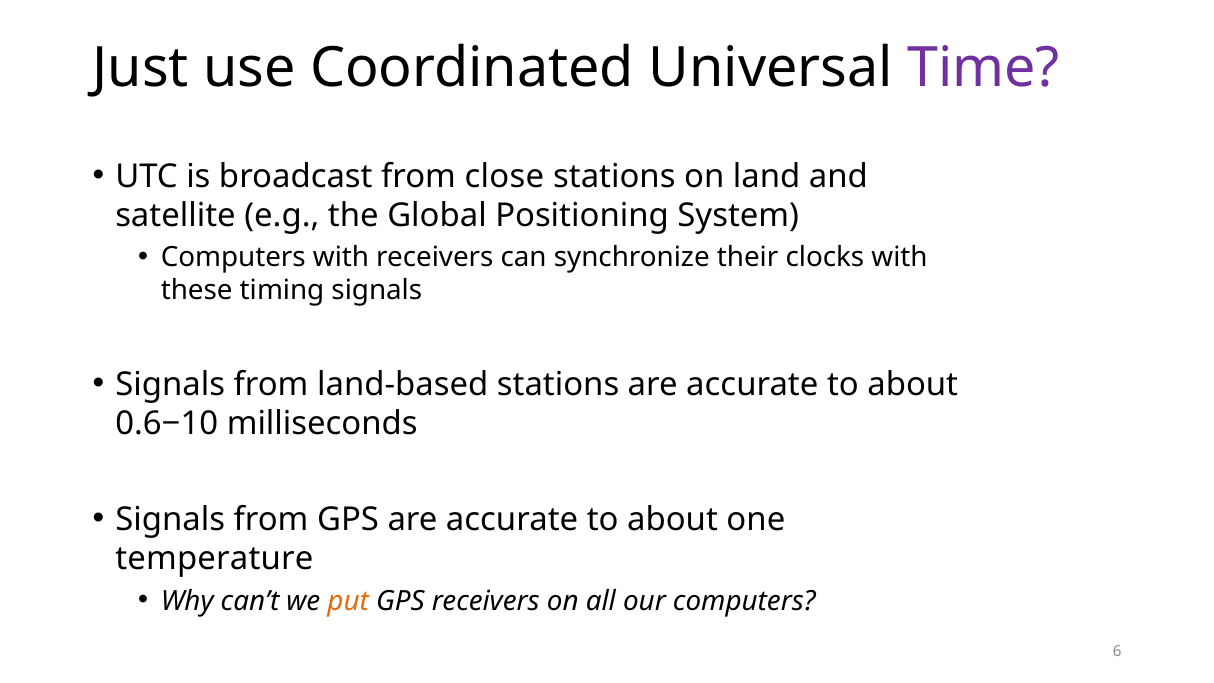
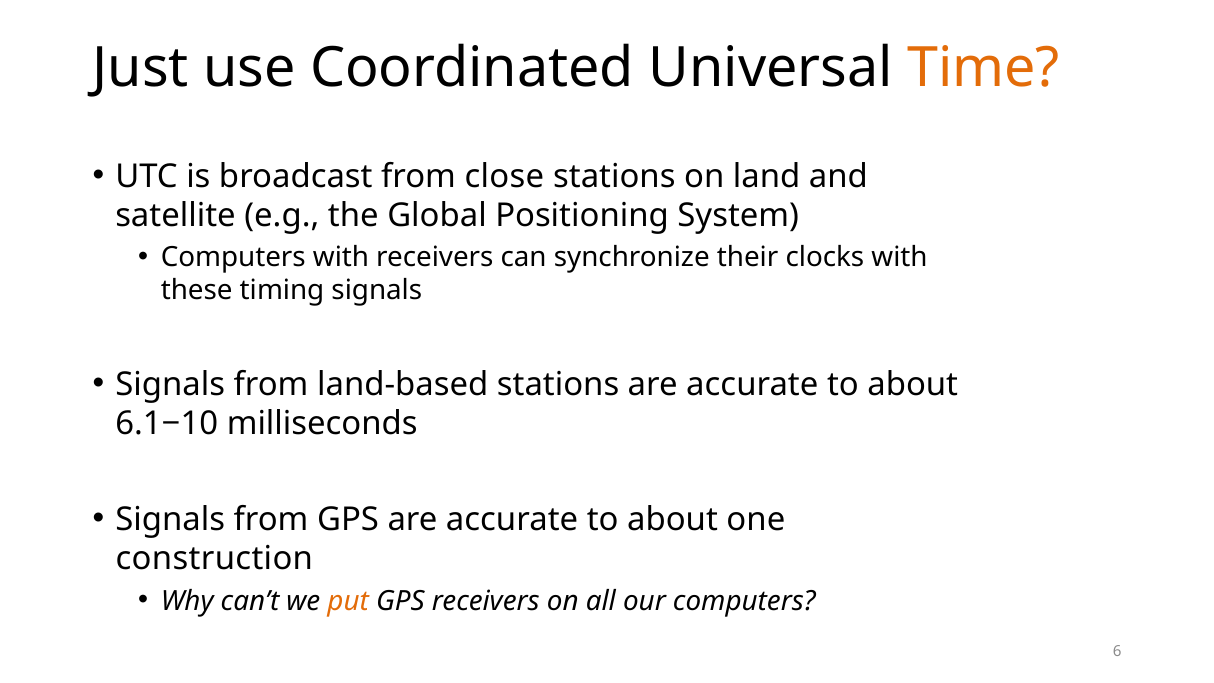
Time colour: purple -> orange
0.6−10: 0.6−10 -> 6.1−10
temperature: temperature -> construction
